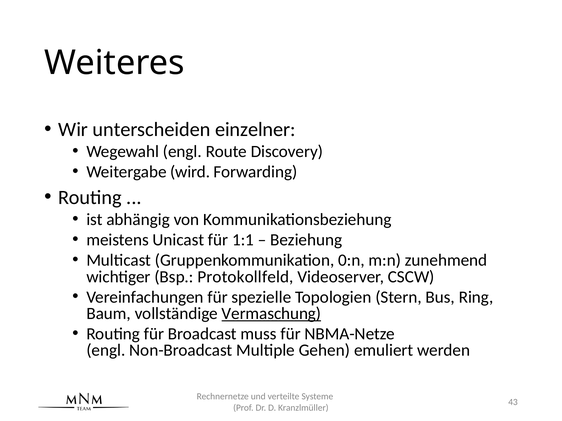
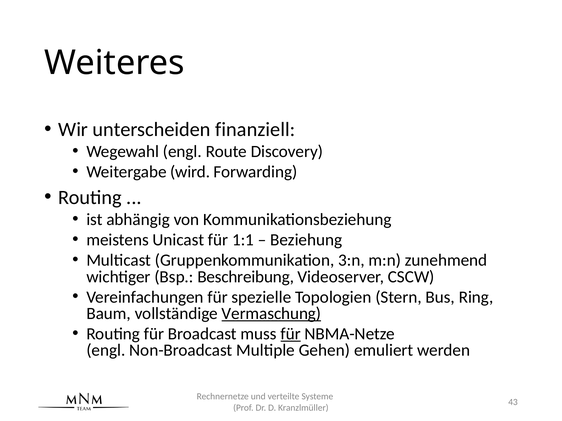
einzelner: einzelner -> finanziell
0:n: 0:n -> 3:n
Protokollfeld: Protokollfeld -> Beschreibung
für at (291, 334) underline: none -> present
